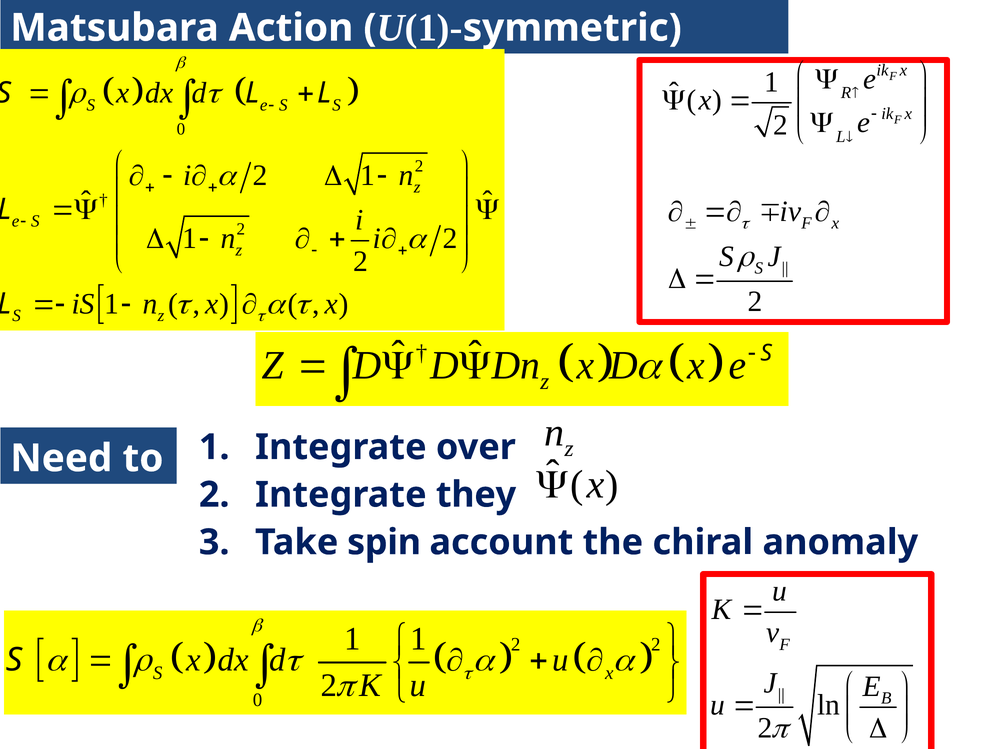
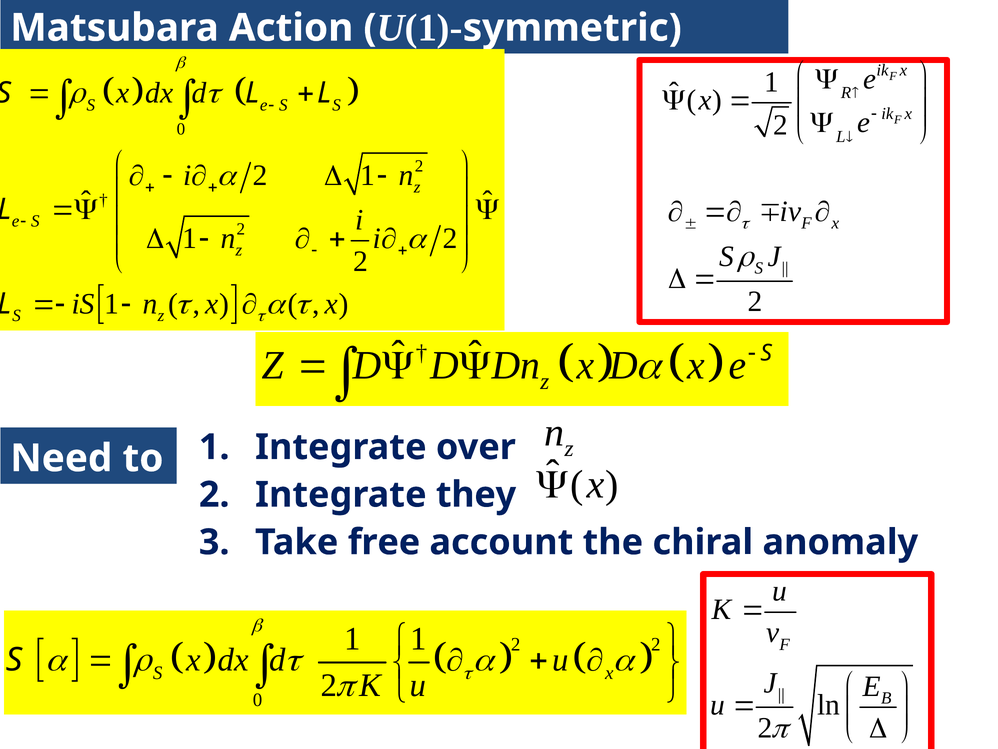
spin: spin -> free
